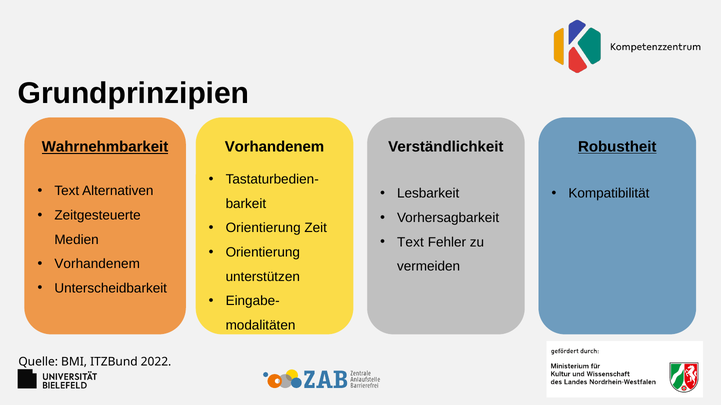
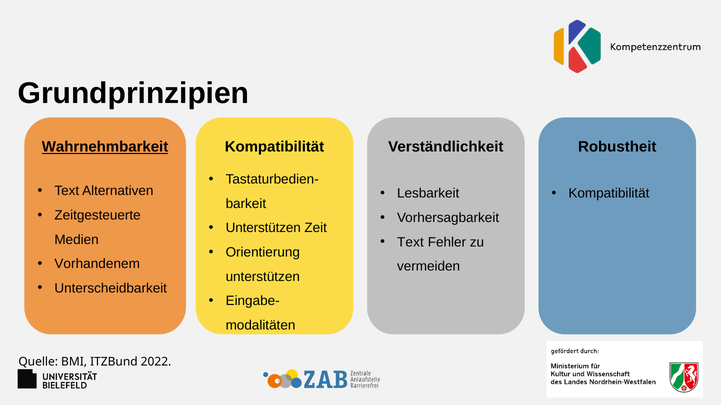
Vorhandenem at (274, 147): Vorhandenem -> Kompatibilität
Robustheit underline: present -> none
Orientierung at (263, 228): Orientierung -> Unterstützen
